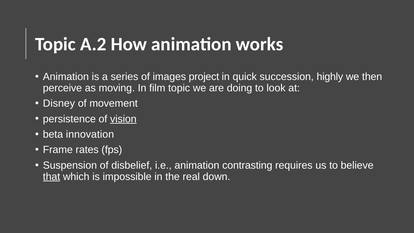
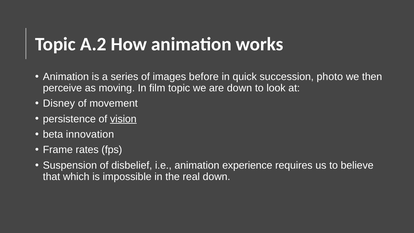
project: project -> before
highly: highly -> photo
are doing: doing -> down
contrasting: contrasting -> experience
that underline: present -> none
